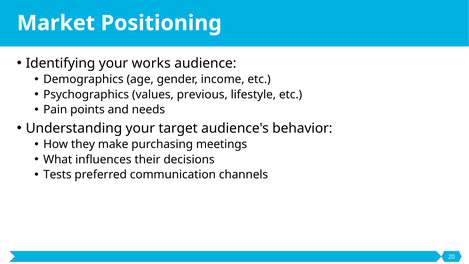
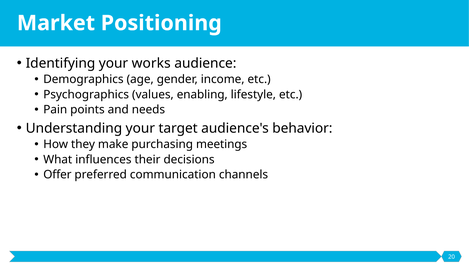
previous: previous -> enabling
Tests: Tests -> Offer
